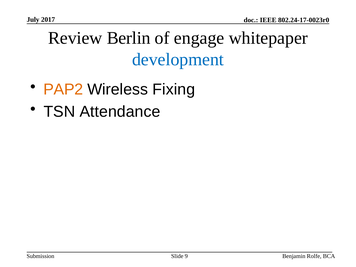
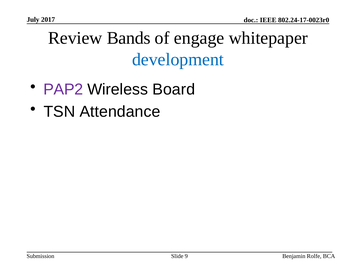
Berlin: Berlin -> Bands
PAP2 colour: orange -> purple
Fixing: Fixing -> Board
